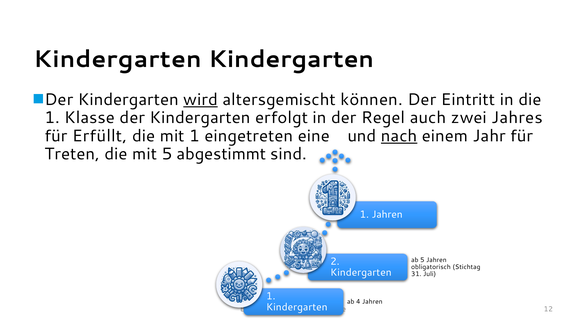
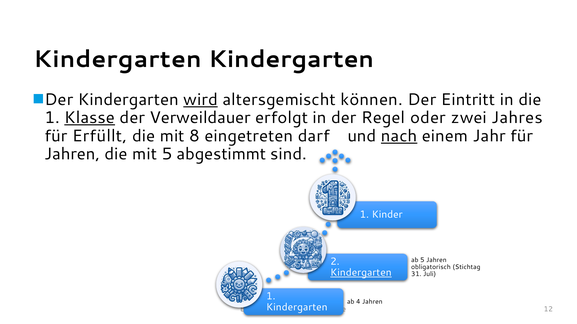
Klasse underline: none -> present
Kindergarten at (200, 118): Kindergarten -> Verweildauer
auch: auch -> oder
mit 1: 1 -> 8
eine: eine -> darf
Treten at (72, 154): Treten -> Jahren
1 Jahren: Jahren -> Kinder
Kindergarten at (361, 273) underline: none -> present
